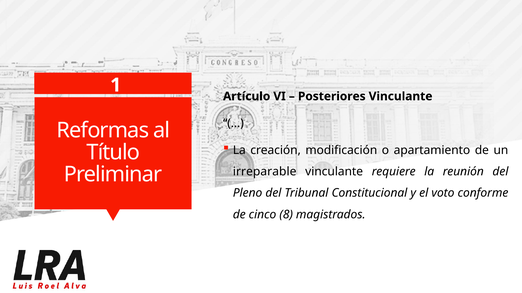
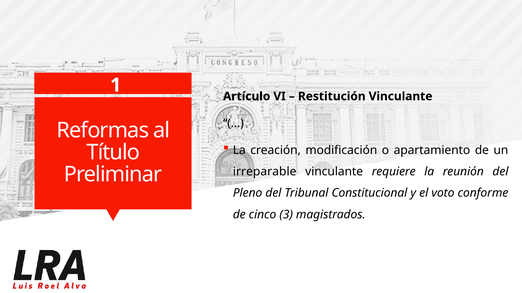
Posteriores: Posteriores -> Restitución
8: 8 -> 3
